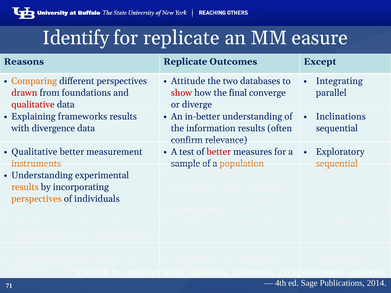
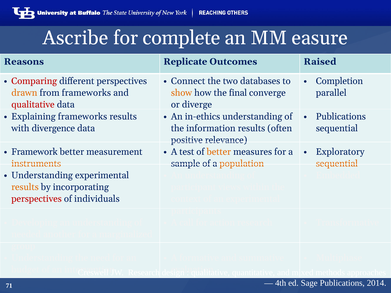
Identify: Identify -> Ascribe
for replicate: replicate -> complete
Except: Except -> Raised
Comparing colour: orange -> red
Attitude: Attitude -> Connect
Integrating: Integrating -> Completion
drawn colour: red -> orange
from foundations: foundations -> frameworks
show colour: red -> orange
in-better: in-better -> in-ethics
Inclinations at (341, 117): Inclinations -> Publications
confirm: confirm -> positive
Qualitative at (34, 152): Qualitative -> Framework
better at (219, 152) colour: red -> orange
perspectives at (37, 199) colour: orange -> red
